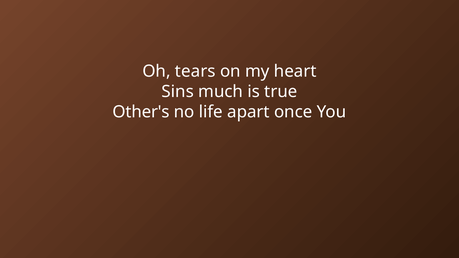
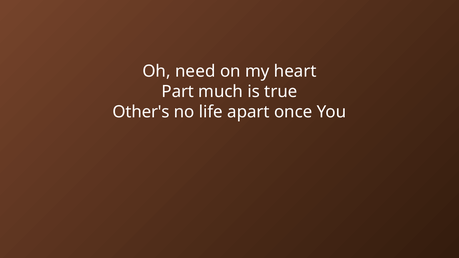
tears: tears -> need
Sins: Sins -> Part
